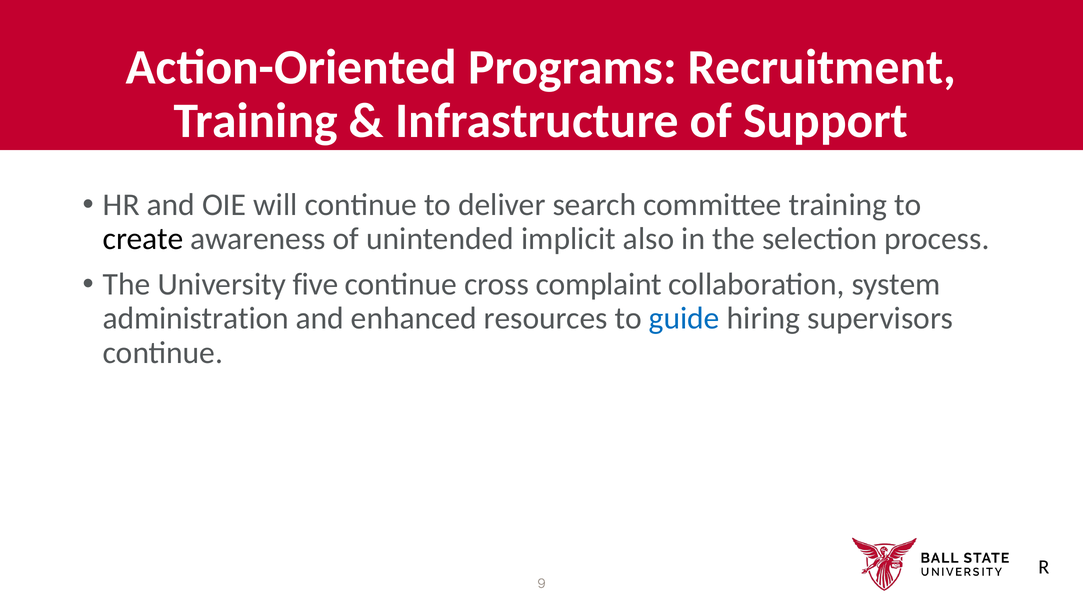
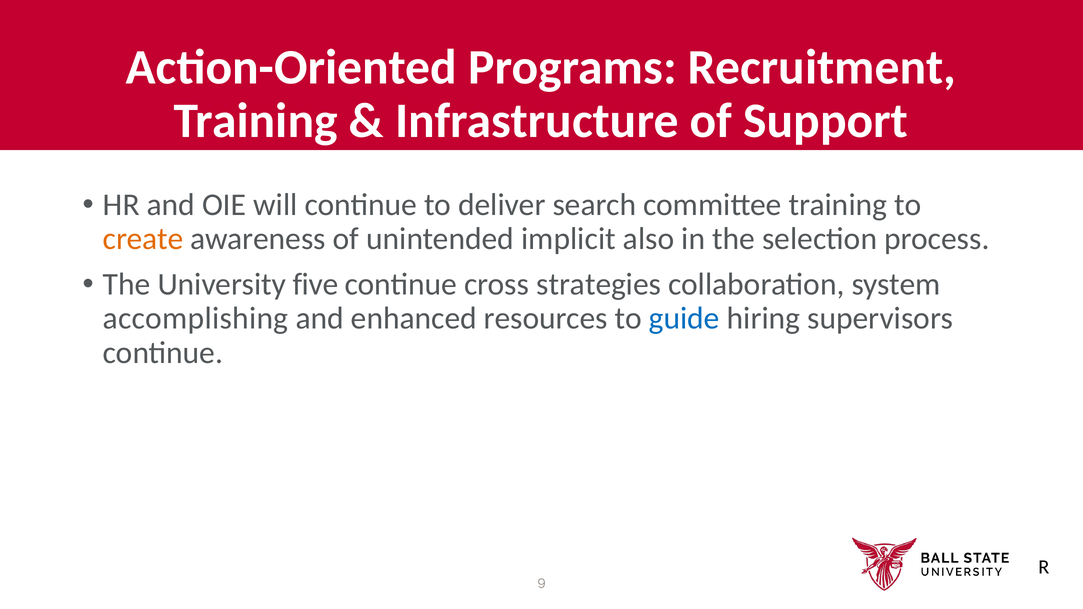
create colour: black -> orange
complaint: complaint -> strategies
administration: administration -> accomplishing
